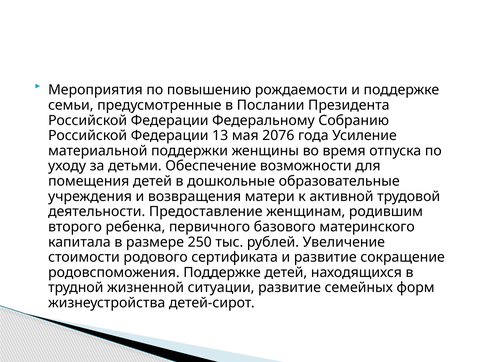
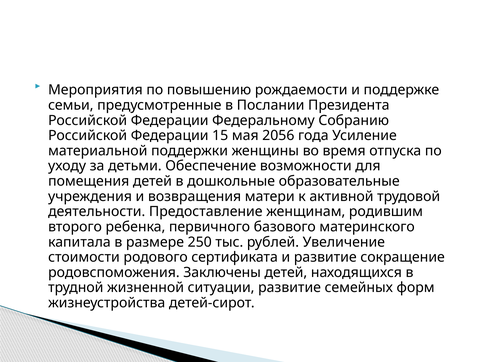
13: 13 -> 15
2076: 2076 -> 2056
родовспоможения Поддержке: Поддержке -> Заключены
